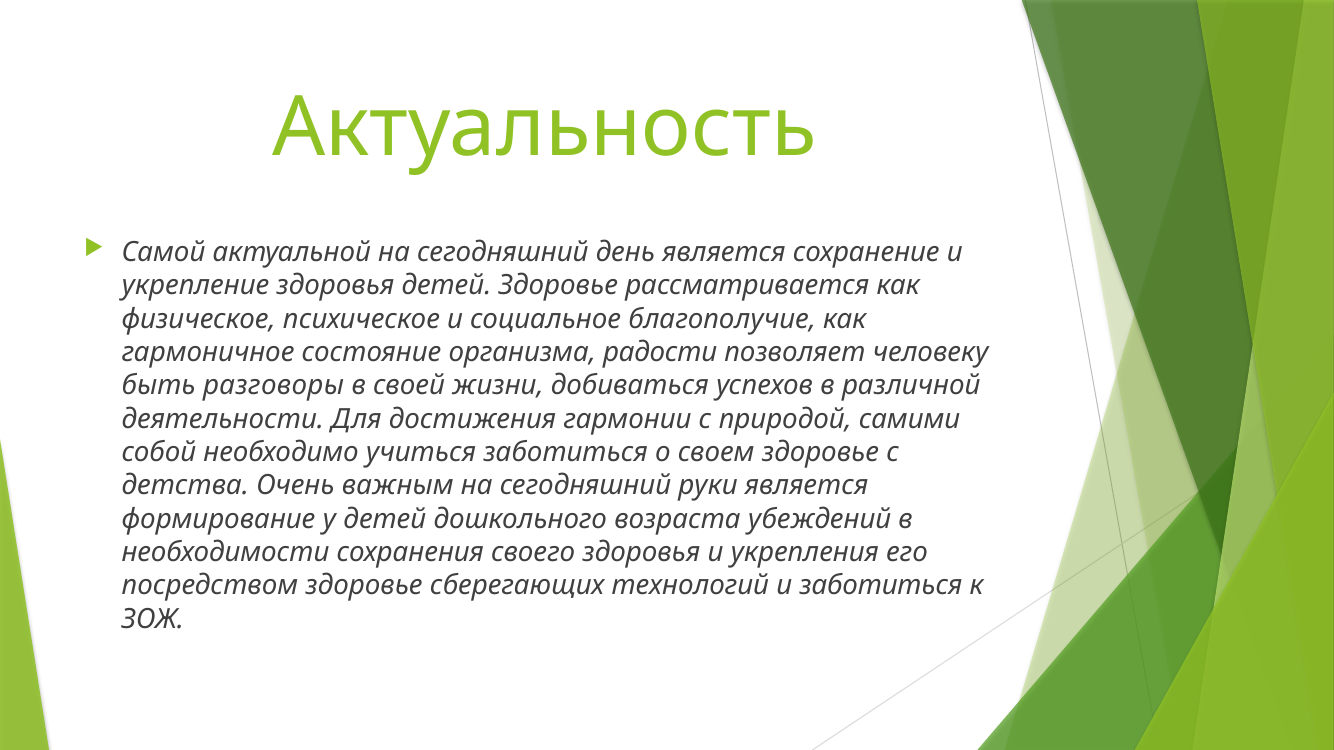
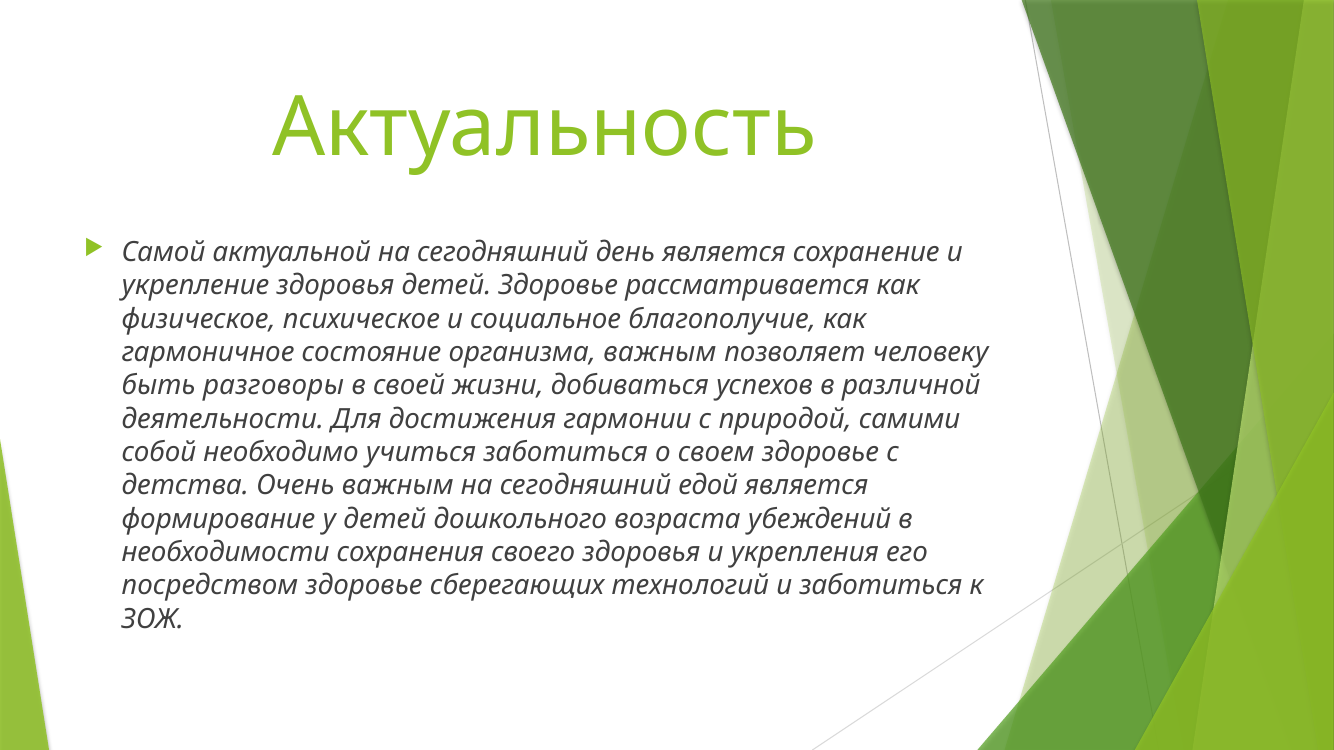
организма радости: радости -> важным
руки: руки -> едой
